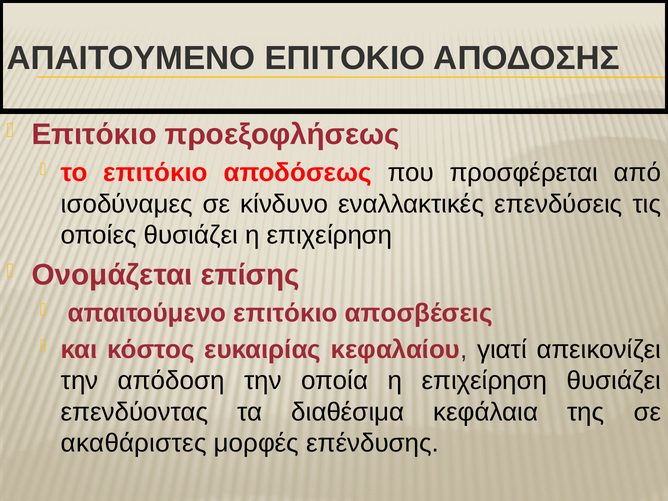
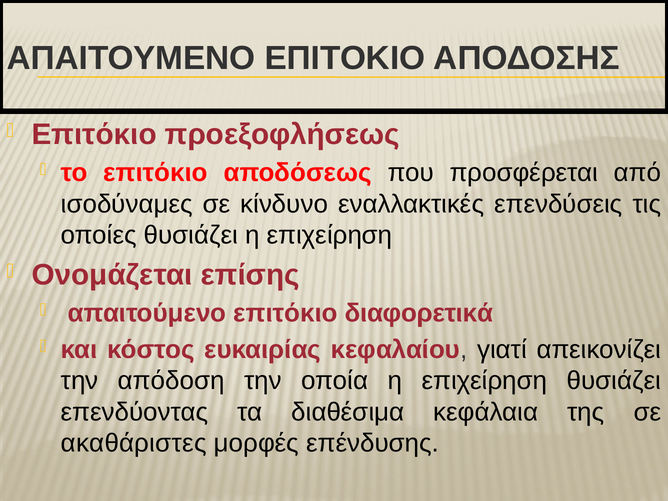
αποσβέσεις: αποσβέσεις -> διαφορετικά
